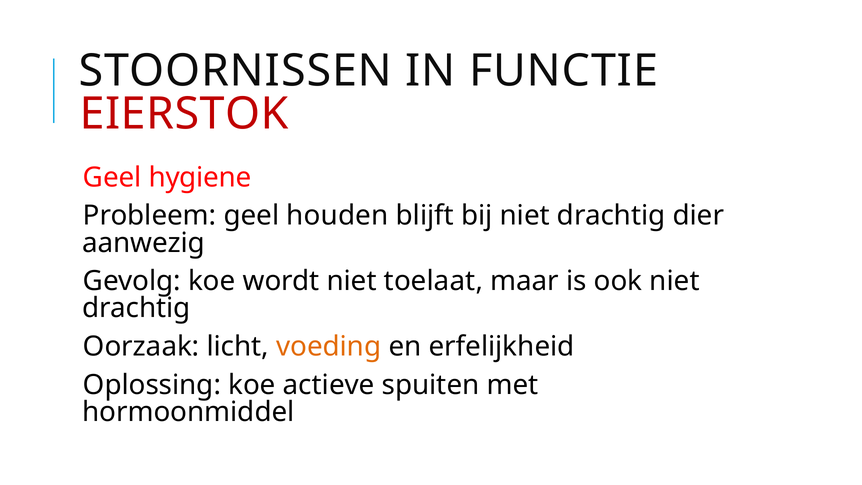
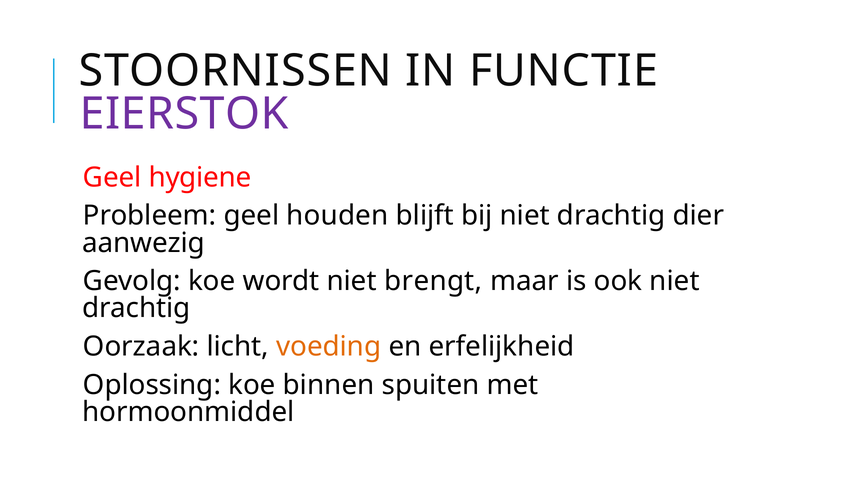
EIERSTOK colour: red -> purple
toelaat: toelaat -> brengt
actieve: actieve -> binnen
